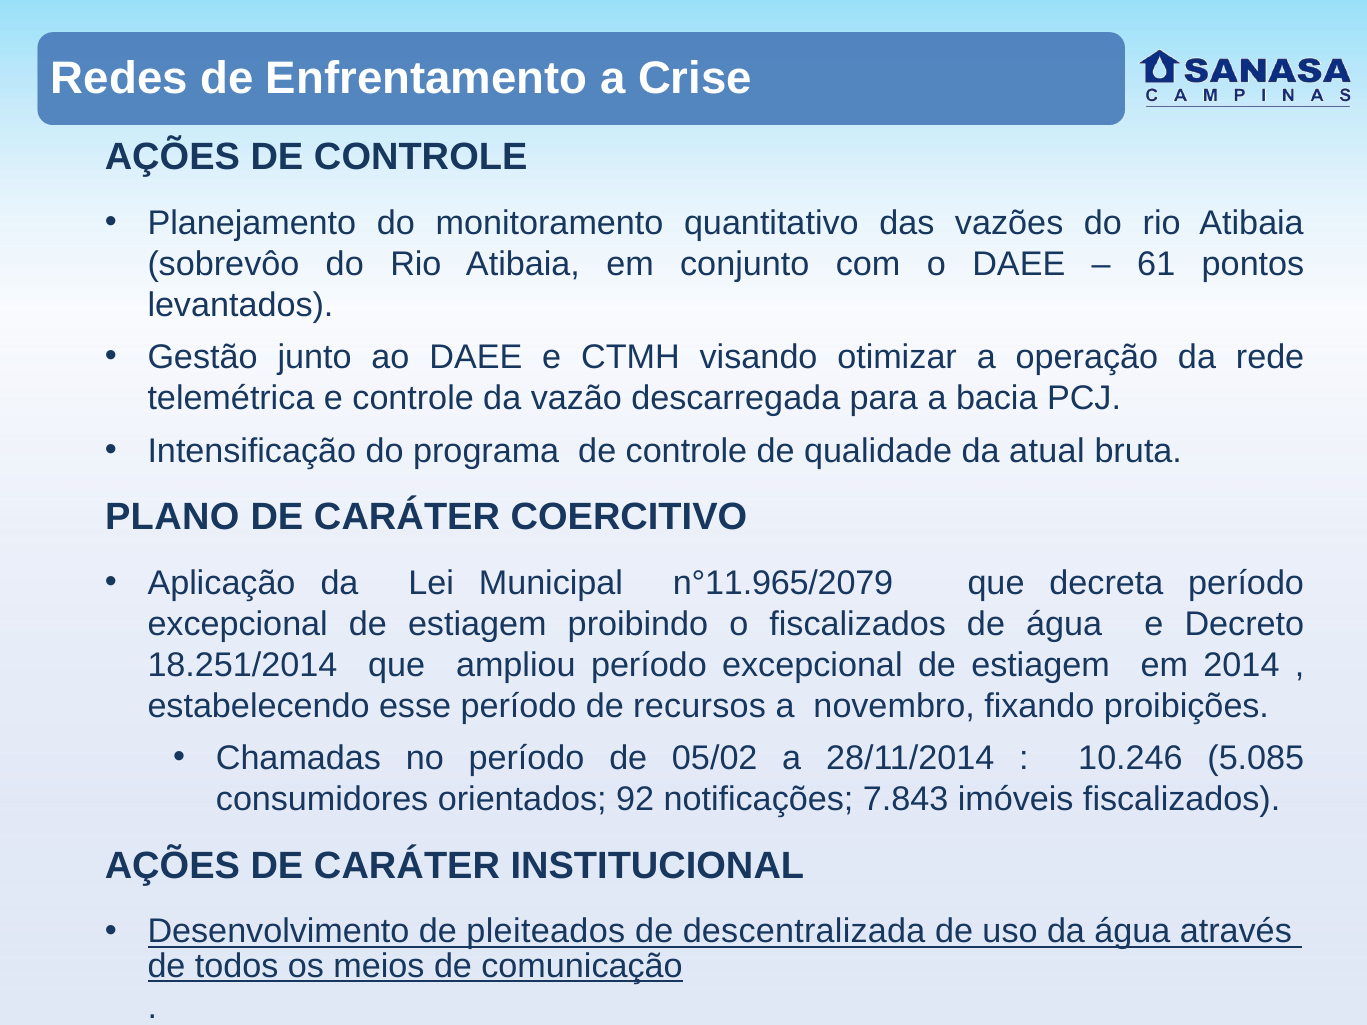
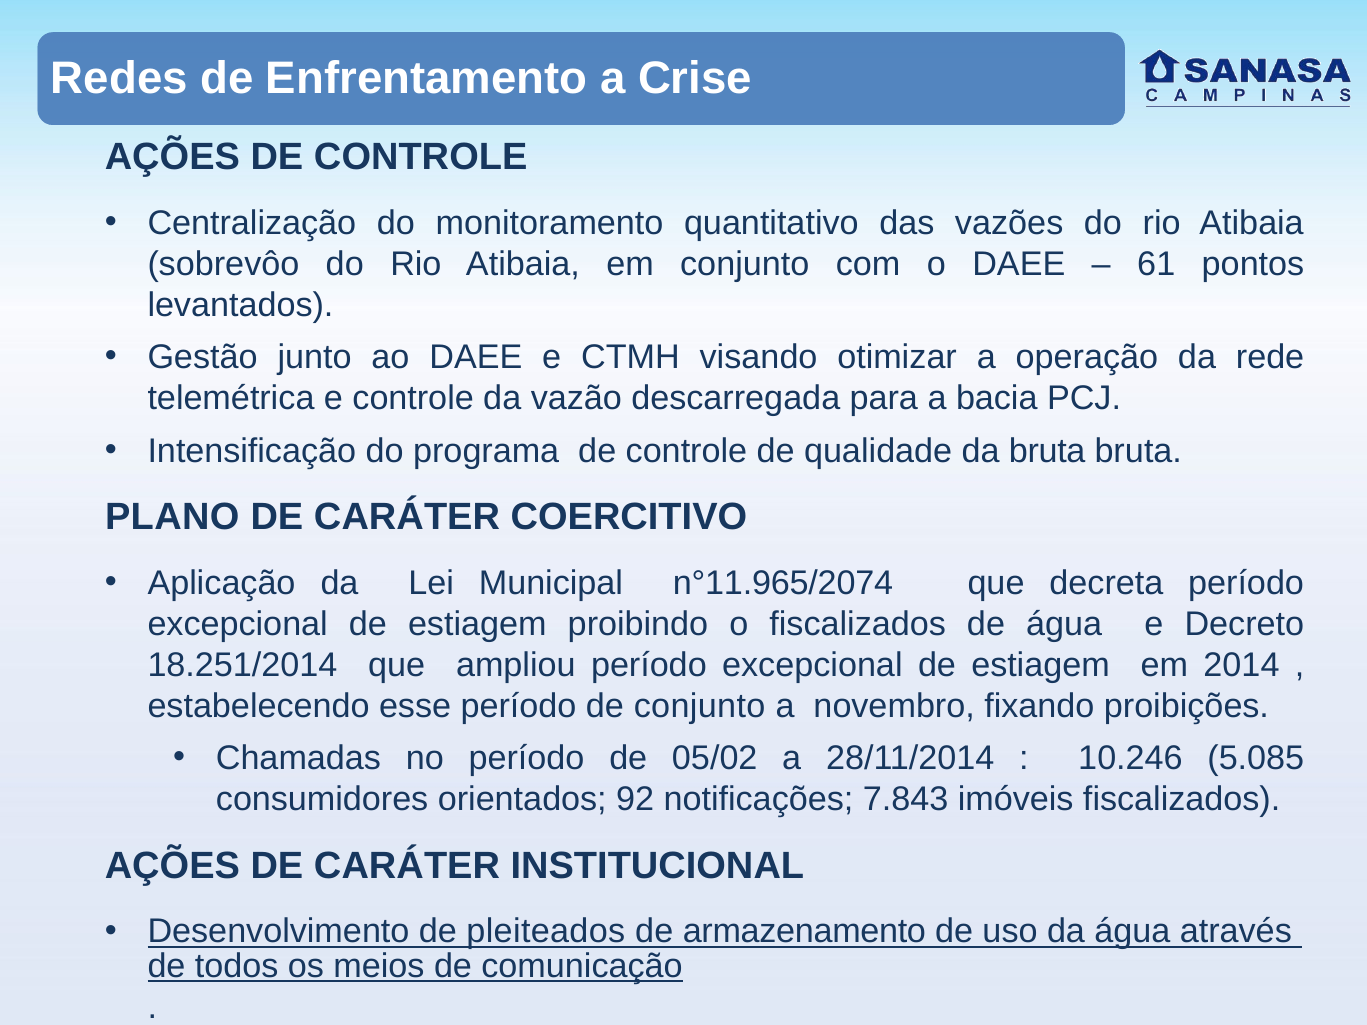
Planejamento: Planejamento -> Centralização
da atual: atual -> bruta
n°11.965/2079: n°11.965/2079 -> n°11.965/2074
de recursos: recursos -> conjunto
descentralizada: descentralizada -> armazenamento
